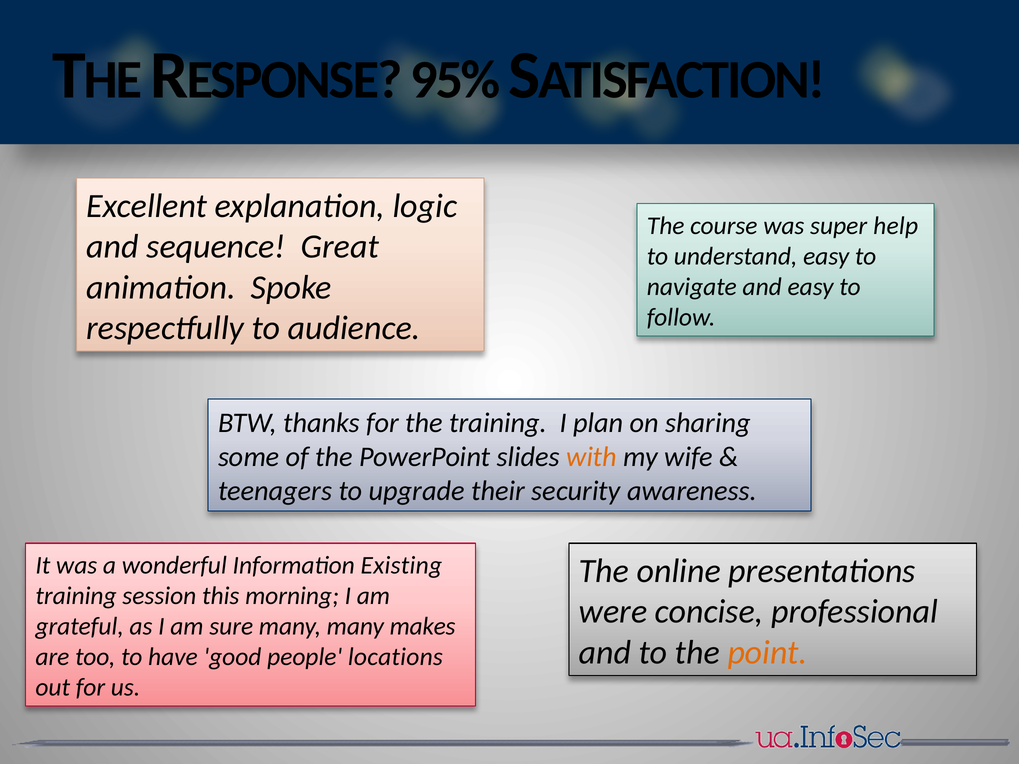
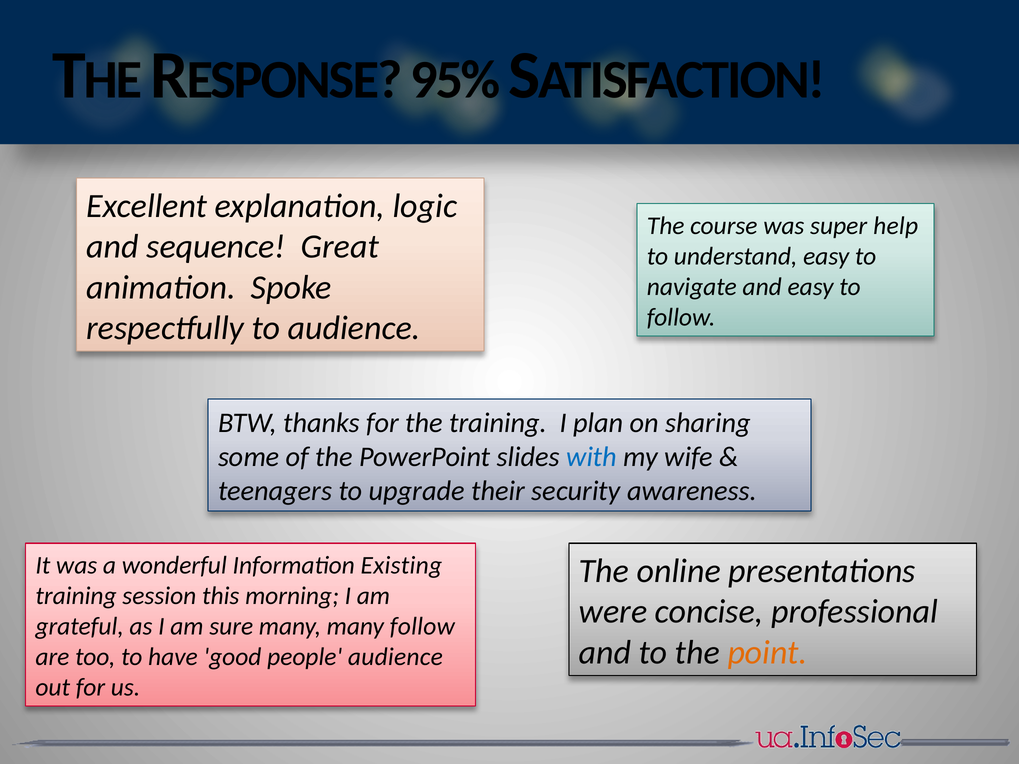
with colour: orange -> blue
many makes: makes -> follow
people locations: locations -> audience
